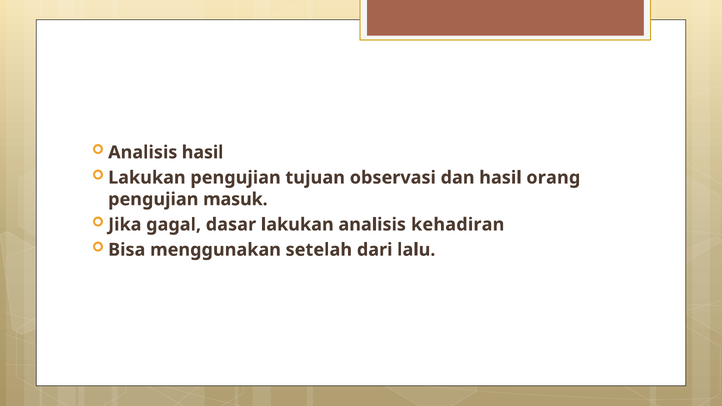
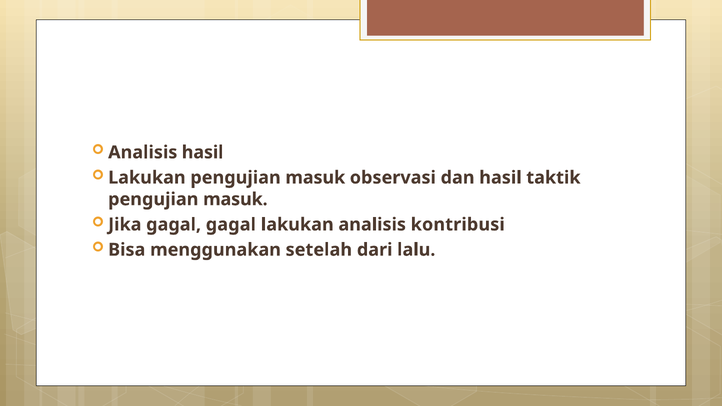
Lakukan pengujian tujuan: tujuan -> masuk
orang: orang -> taktik
gagal dasar: dasar -> gagal
kehadiran: kehadiran -> kontribusi
